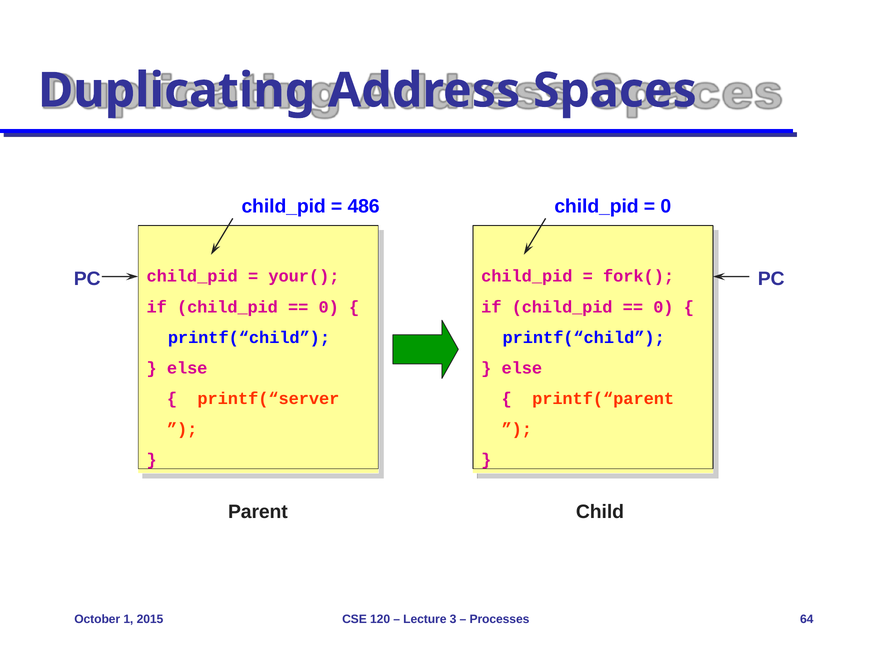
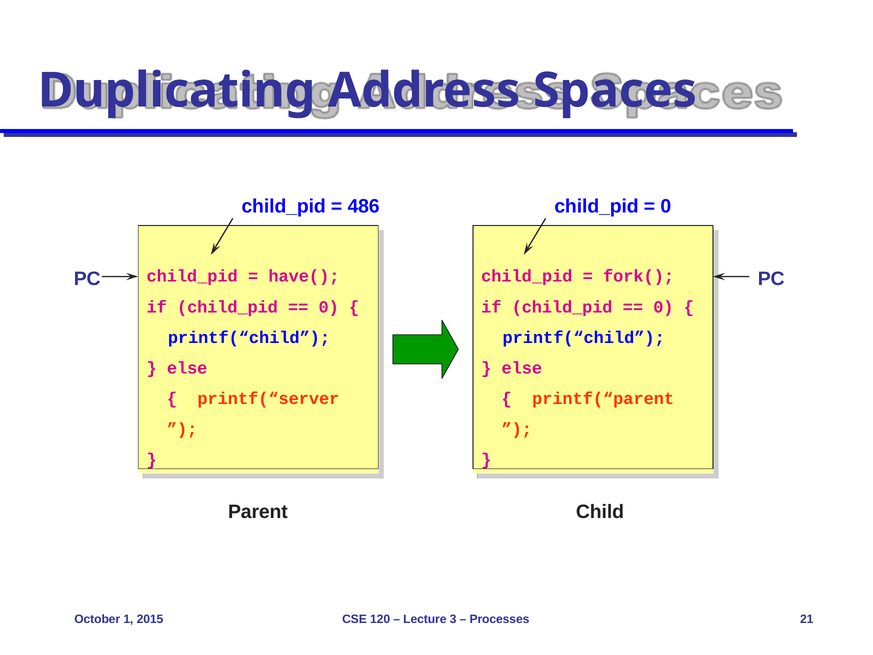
your(: your( -> have(
64: 64 -> 21
